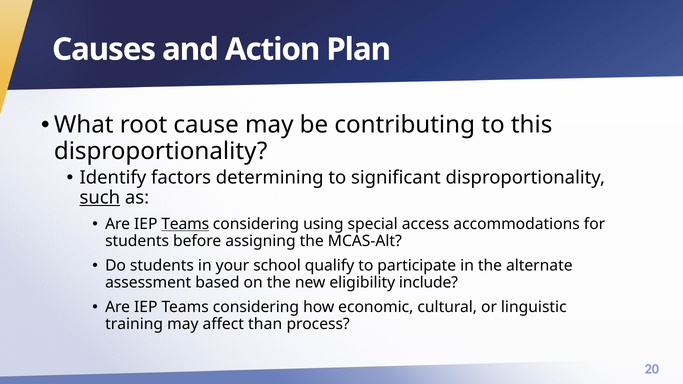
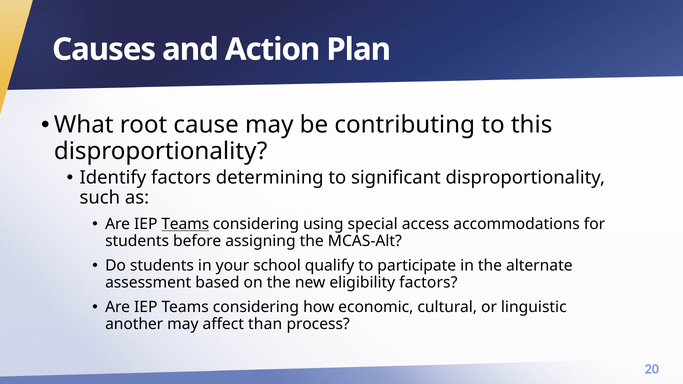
such underline: present -> none
eligibility include: include -> factors
training: training -> another
